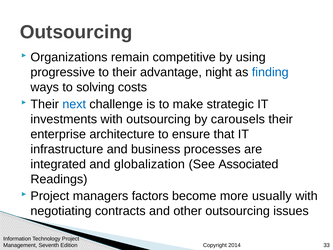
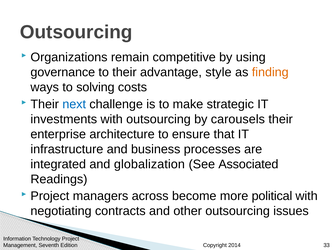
progressive: progressive -> governance
night: night -> style
finding colour: blue -> orange
factors: factors -> across
usually: usually -> political
